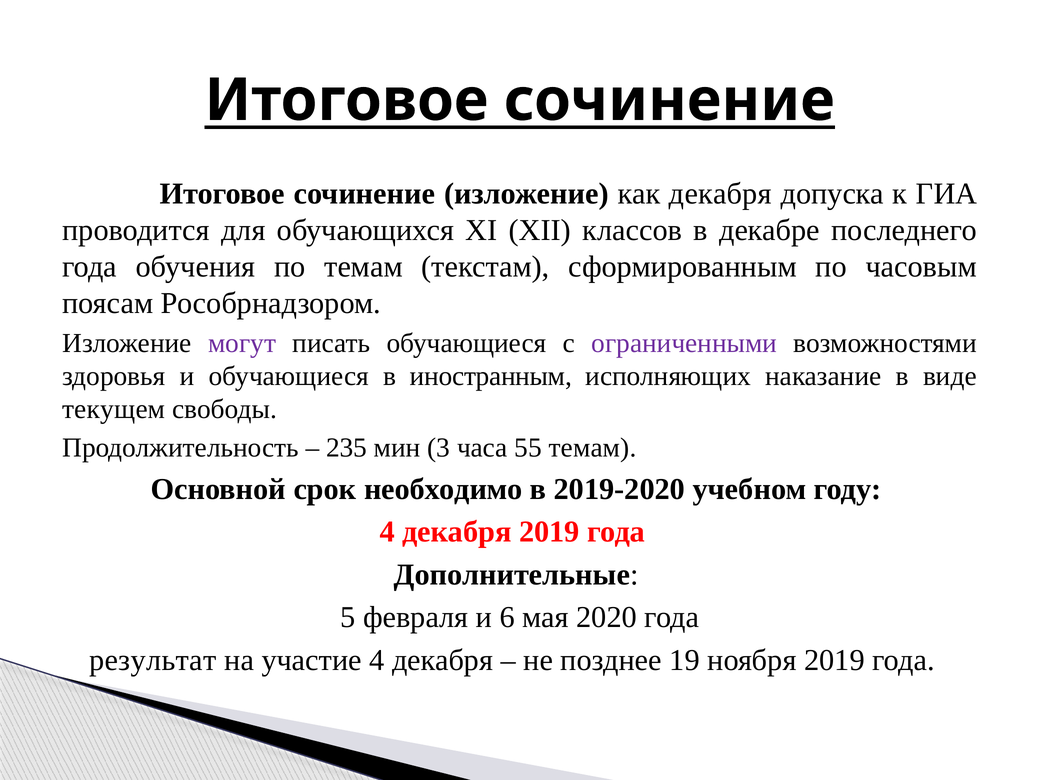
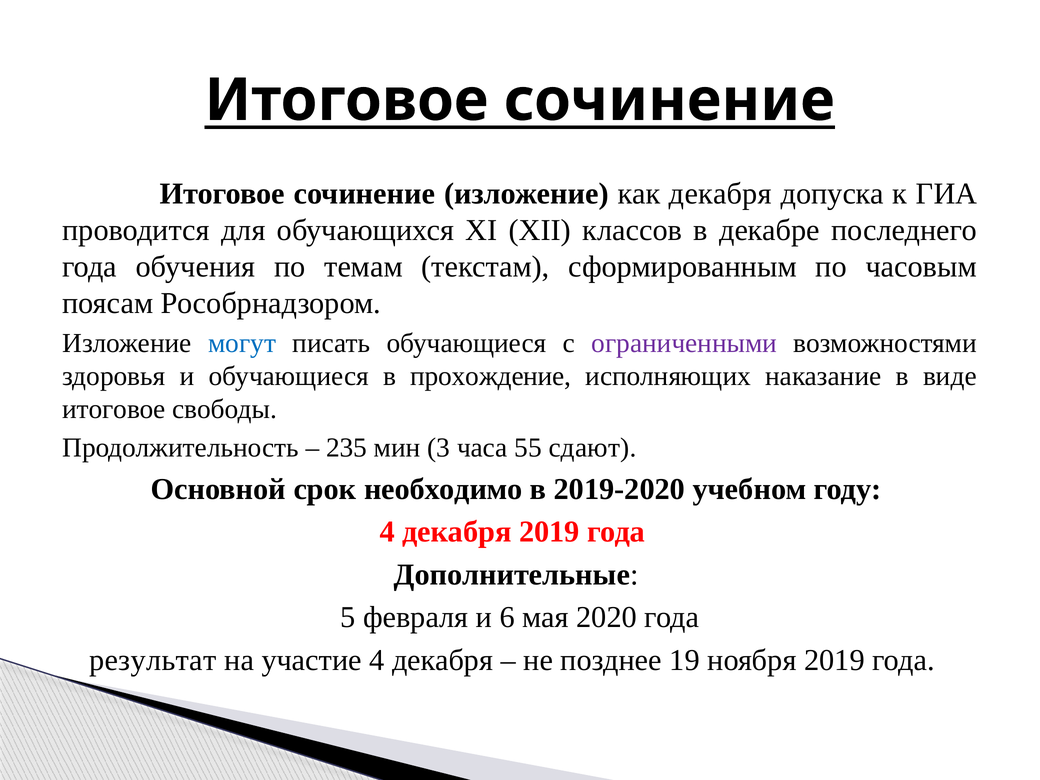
могут colour: purple -> blue
иностранным: иностранным -> прохождение
текущем at (114, 409): текущем -> итоговое
55 темам: темам -> сдают
